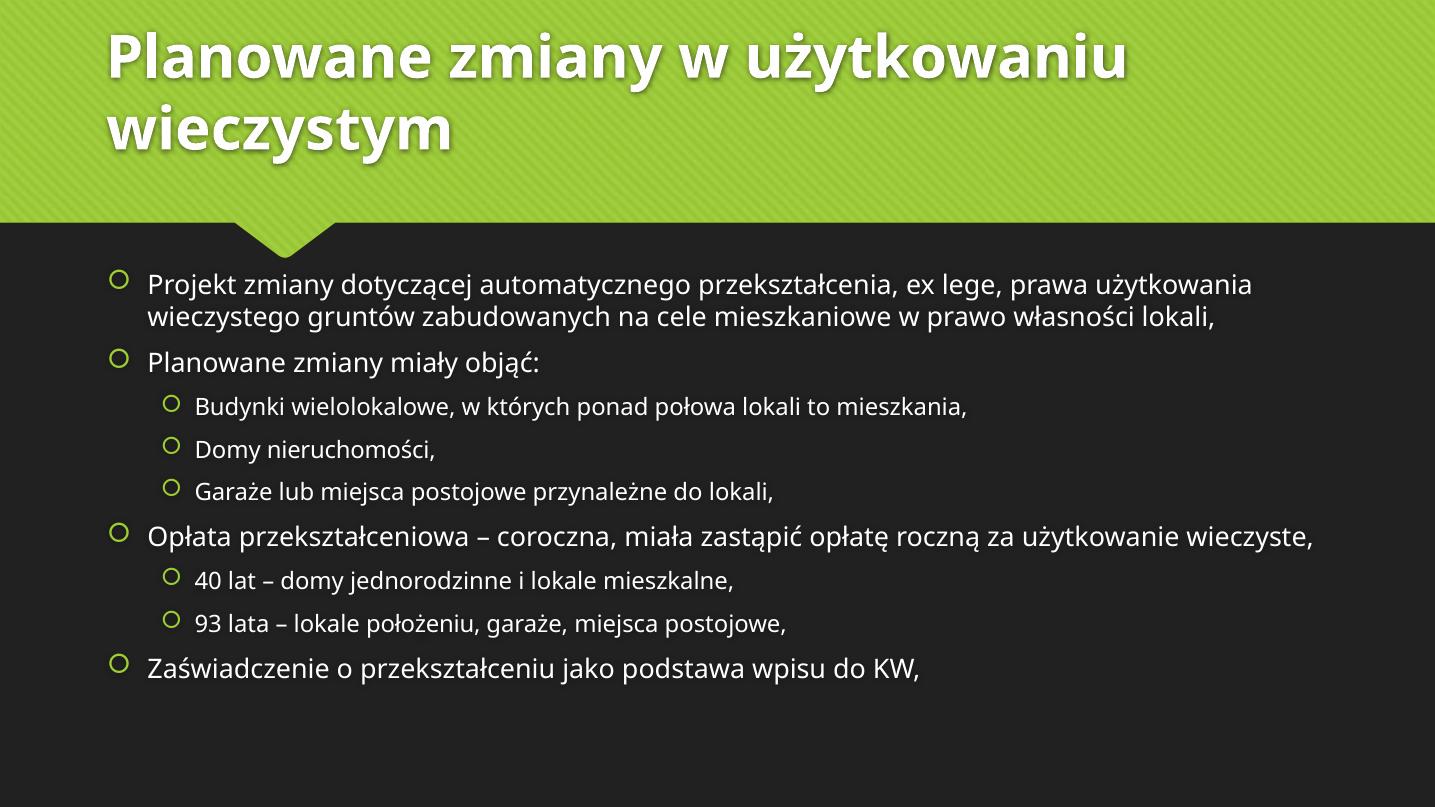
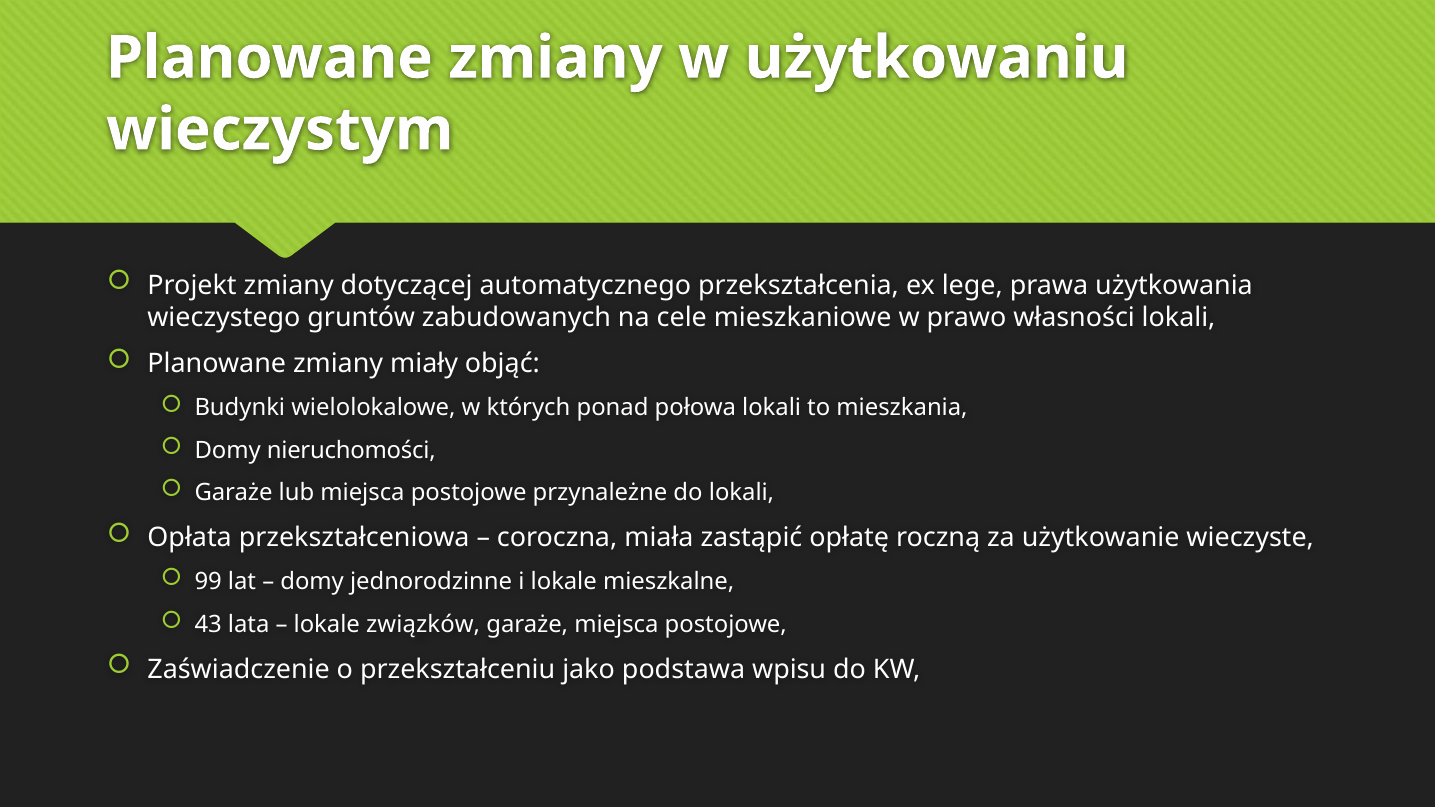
40: 40 -> 99
93: 93 -> 43
położeniu: położeniu -> związków
